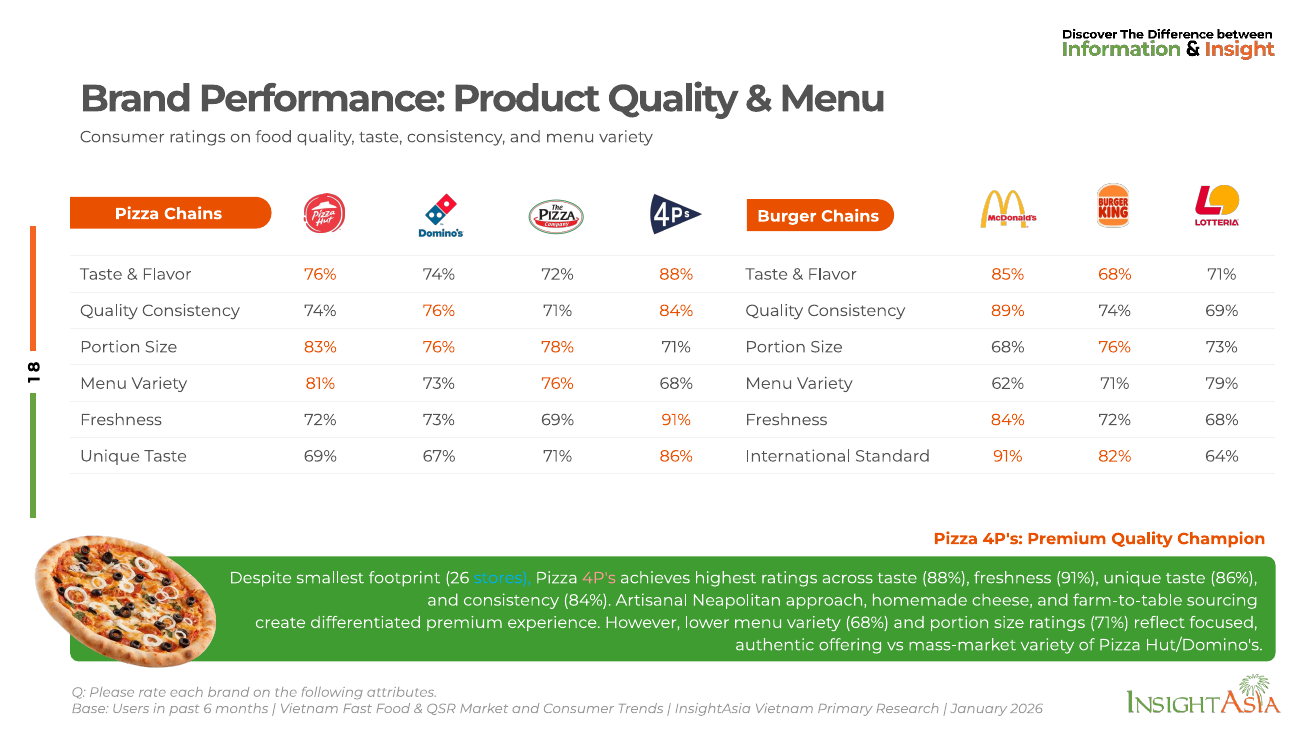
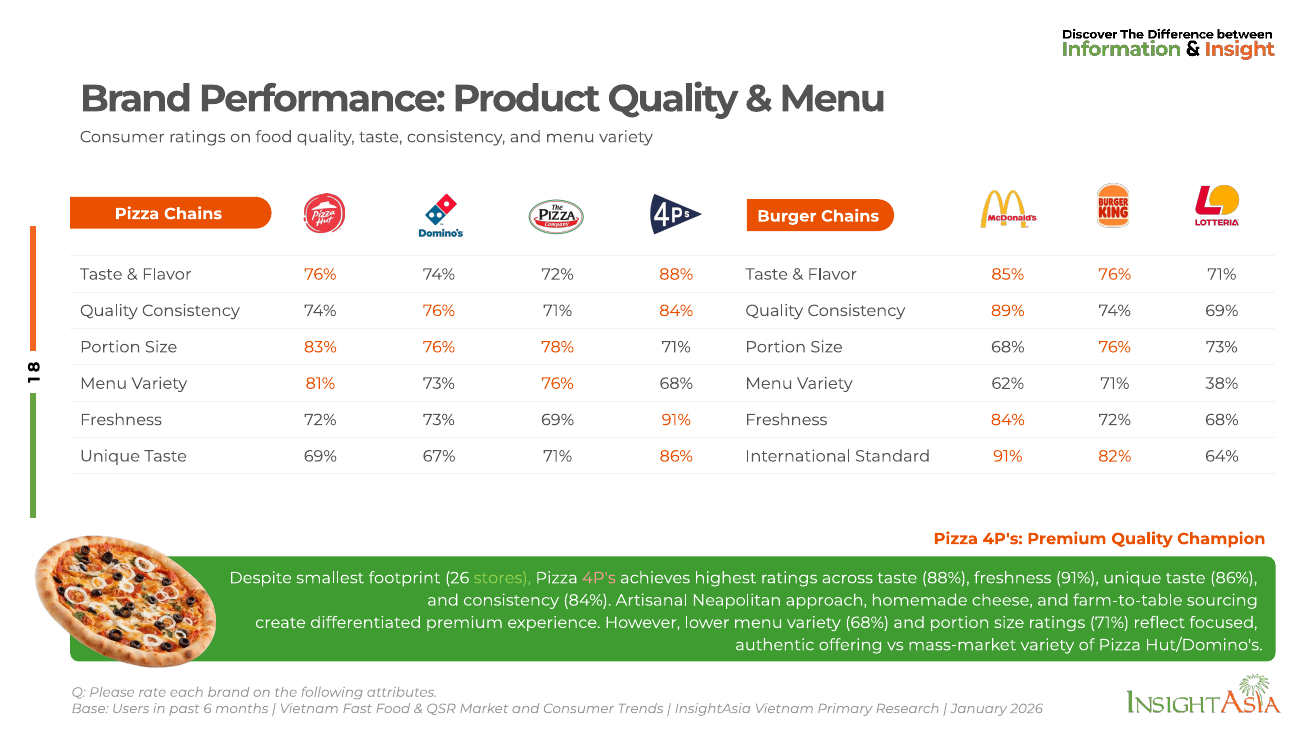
85% 68%: 68% -> 76%
79%: 79% -> 38%
stores colour: light blue -> light green
